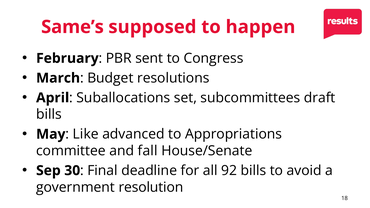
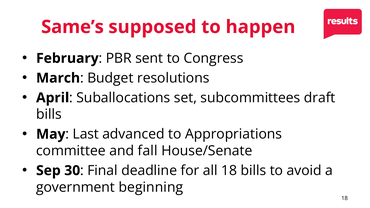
Like: Like -> Last
all 92: 92 -> 18
resolution: resolution -> beginning
